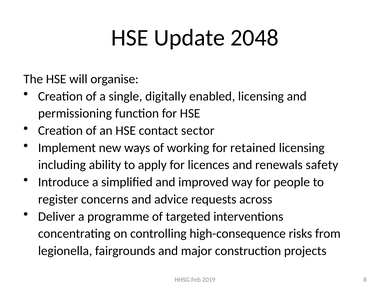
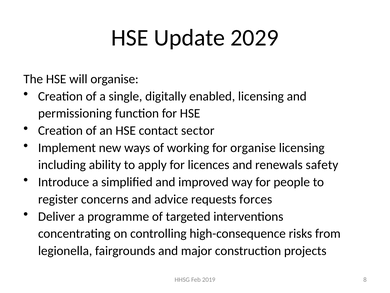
2048: 2048 -> 2029
for retained: retained -> organise
across: across -> forces
